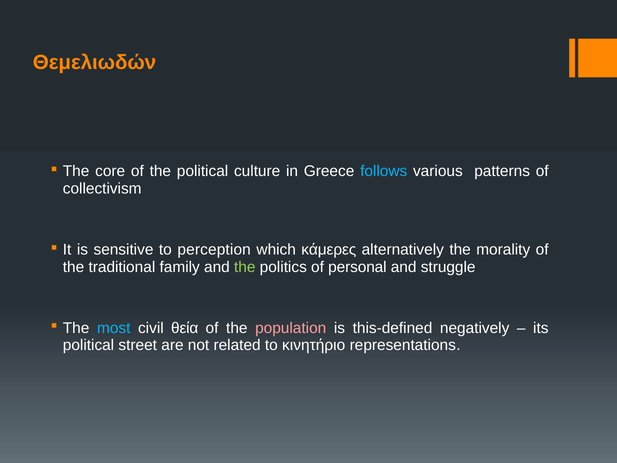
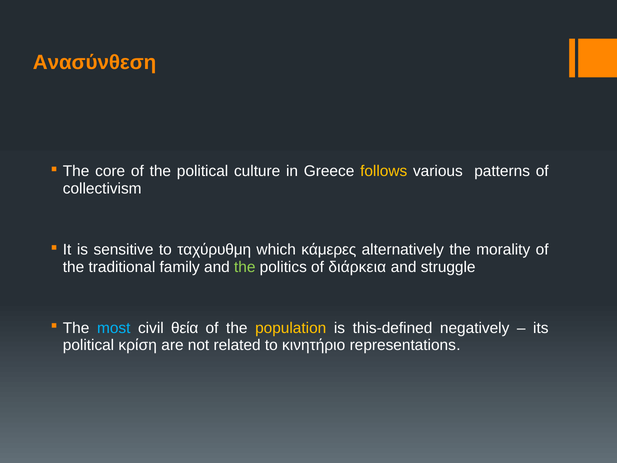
Θεμελιωδών: Θεμελιωδών -> Ανασύνθεση
follows colour: light blue -> yellow
perception: perception -> ταχύρυθμη
personal: personal -> διάρκεια
population colour: pink -> yellow
street: street -> κρίση
